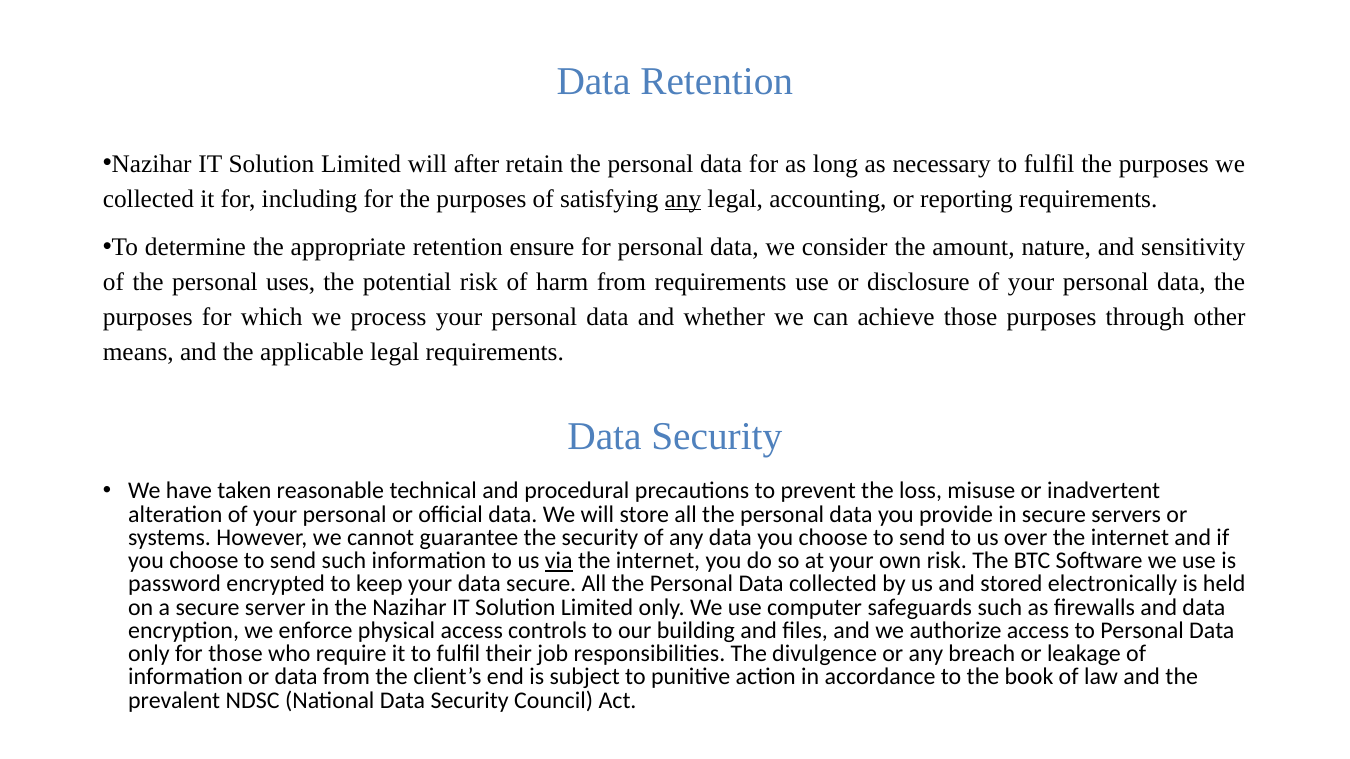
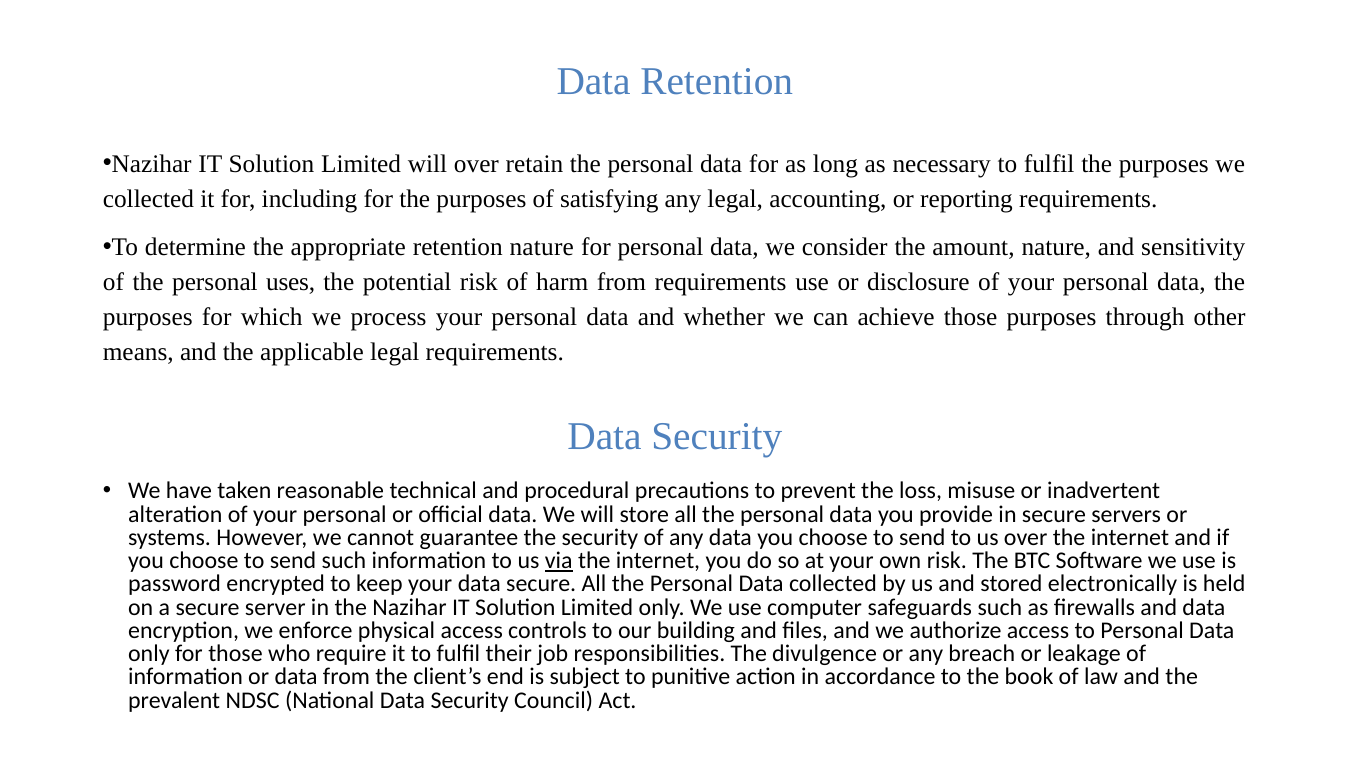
will after: after -> over
any at (683, 199) underline: present -> none
retention ensure: ensure -> nature
